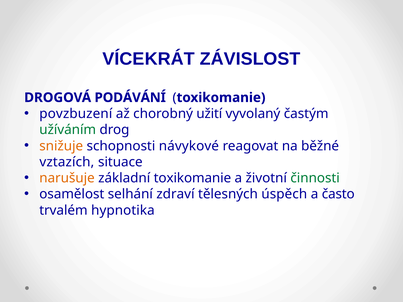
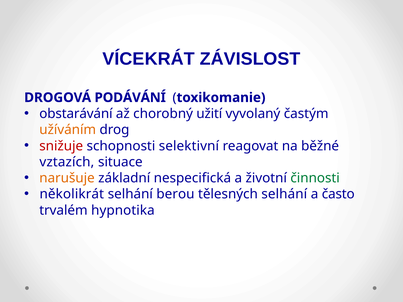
povzbuzení: povzbuzení -> obstarávání
užíváním colour: green -> orange
snižuje colour: orange -> red
návykové: návykové -> selektivní
základní toxikomanie: toxikomanie -> nespecifická
osamělost: osamělost -> několikrát
zdraví: zdraví -> berou
tělesných úspěch: úspěch -> selhání
